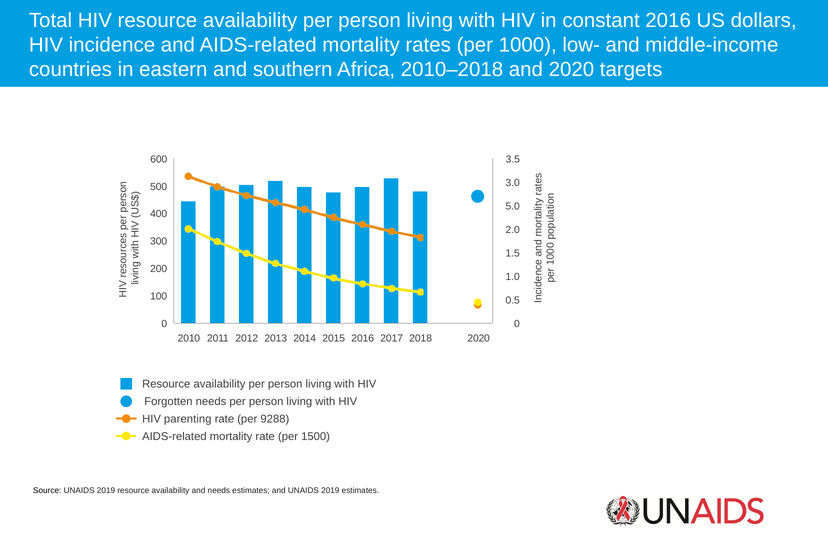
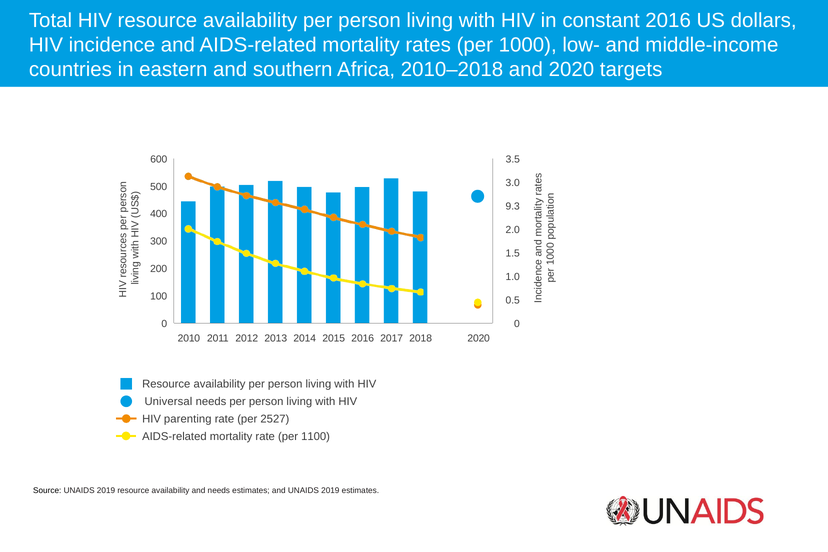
5.0: 5.0 -> 9.3
Forgotten: Forgotten -> Universal
9288: 9288 -> 2527
1500: 1500 -> 1100
